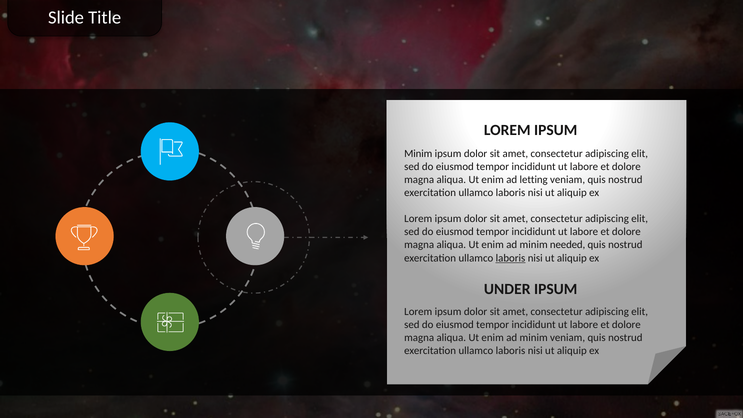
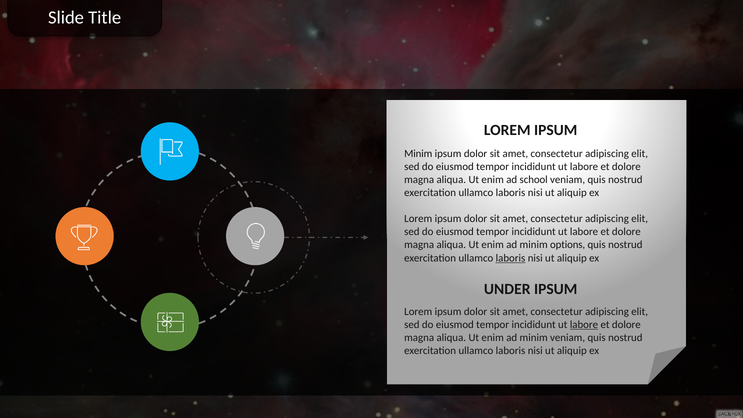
letting: letting -> school
needed: needed -> options
labore at (584, 324) underline: none -> present
